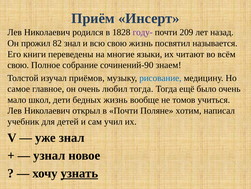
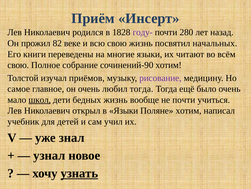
209: 209 -> 280
82 знал: знал -> веке
называется: называется -> начальных
сочинений-90 знаем: знаем -> хотим
рисование colour: blue -> purple
школ underline: none -> present
не томов: томов -> почти
в Почти: Почти -> Языки
